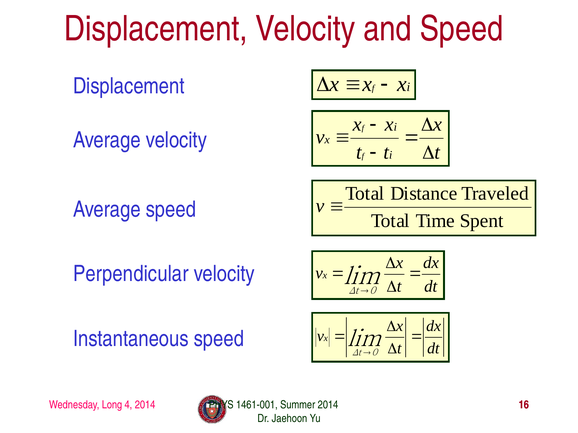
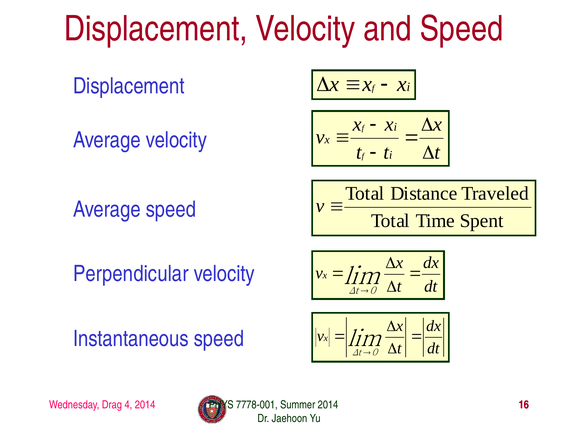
Long: Long -> Drag
1461-001: 1461-001 -> 7778-001
